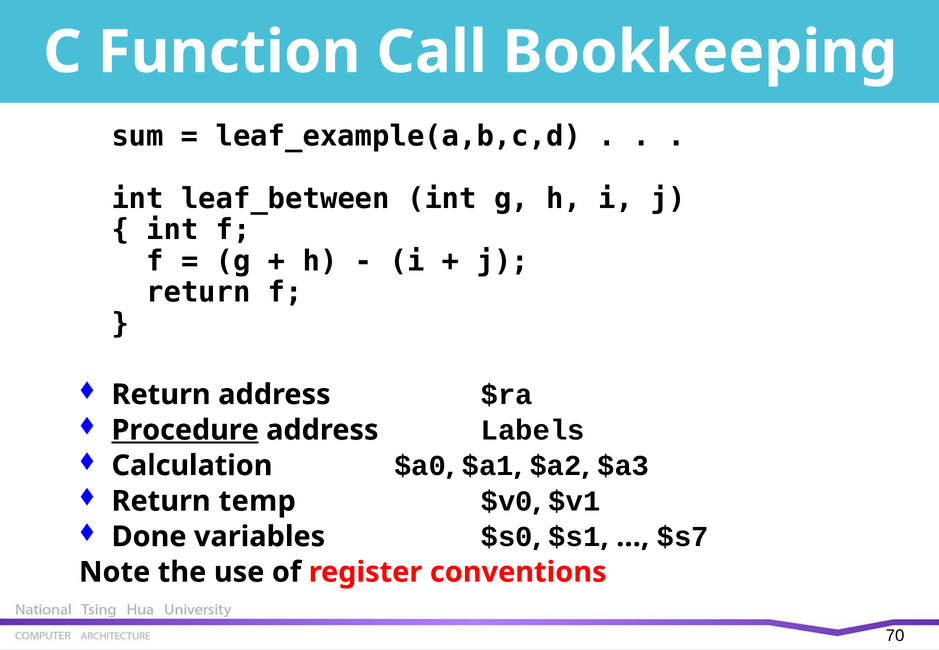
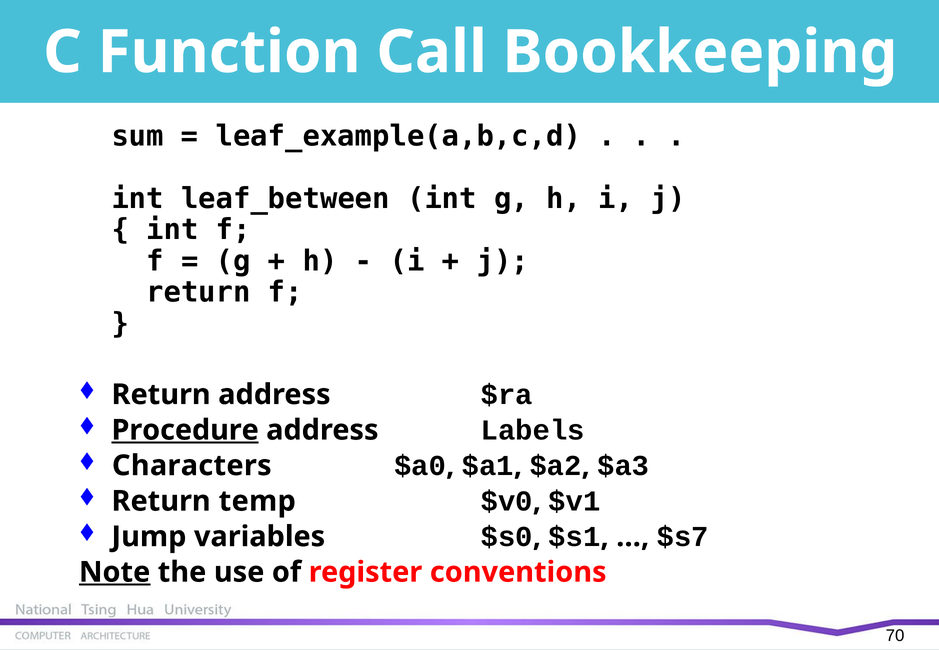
Calculation: Calculation -> Characters
Done: Done -> Jump
Note underline: none -> present
